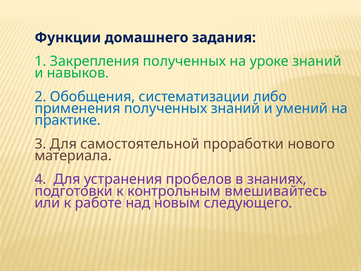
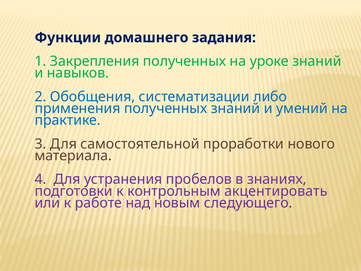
вмешивайтесь: вмешивайтесь -> акцентировать
